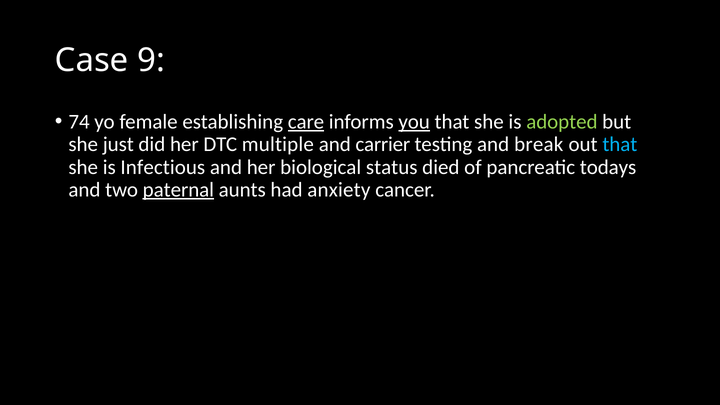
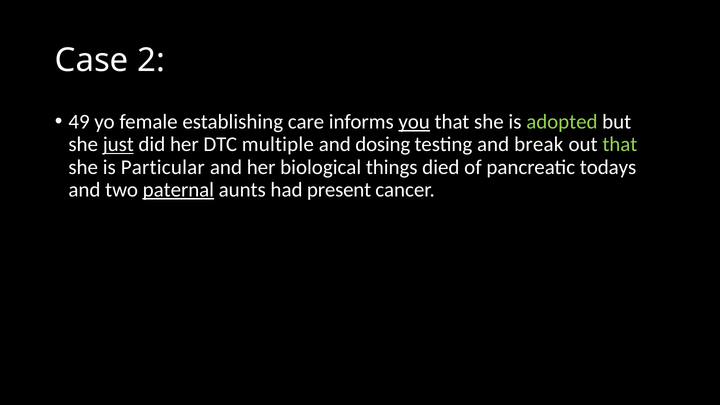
9: 9 -> 2
74: 74 -> 49
care underline: present -> none
just underline: none -> present
carrier: carrier -> dosing
that at (620, 144) colour: light blue -> light green
Infectious: Infectious -> Particular
status: status -> things
anxiety: anxiety -> present
